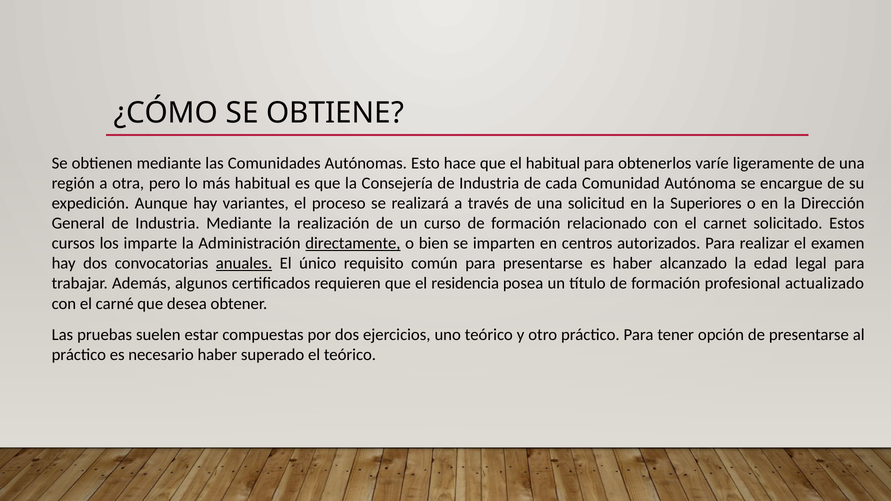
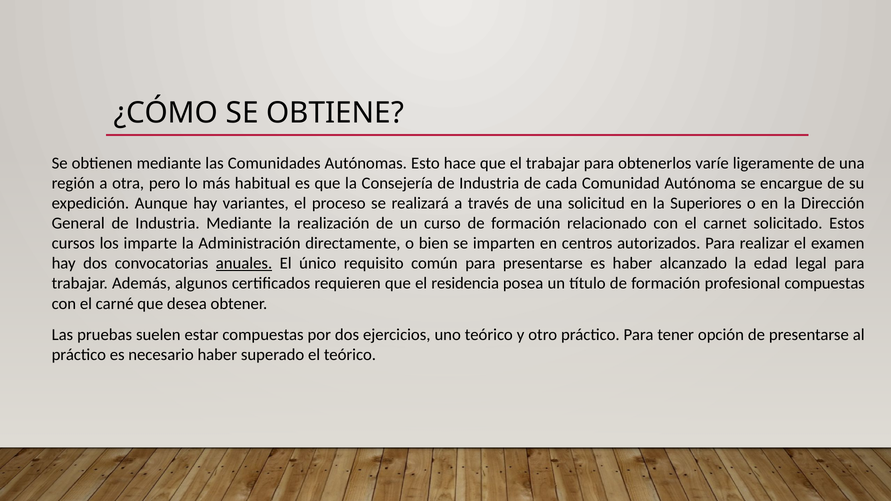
el habitual: habitual -> trabajar
directamente underline: present -> none
profesional actualizado: actualizado -> compuestas
